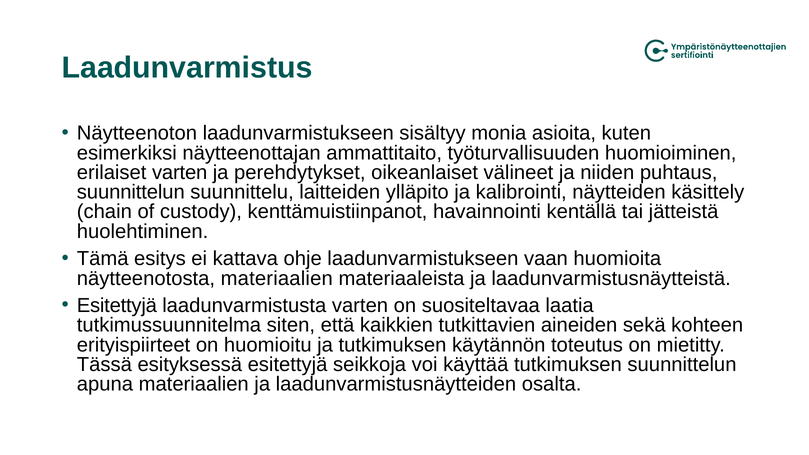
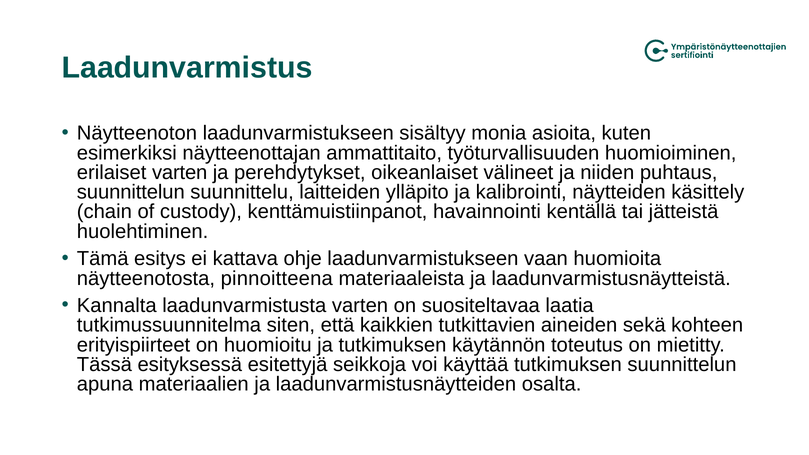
näytteenotosta materiaalien: materiaalien -> pinnoitteena
Esitettyjä at (117, 306): Esitettyjä -> Kannalta
